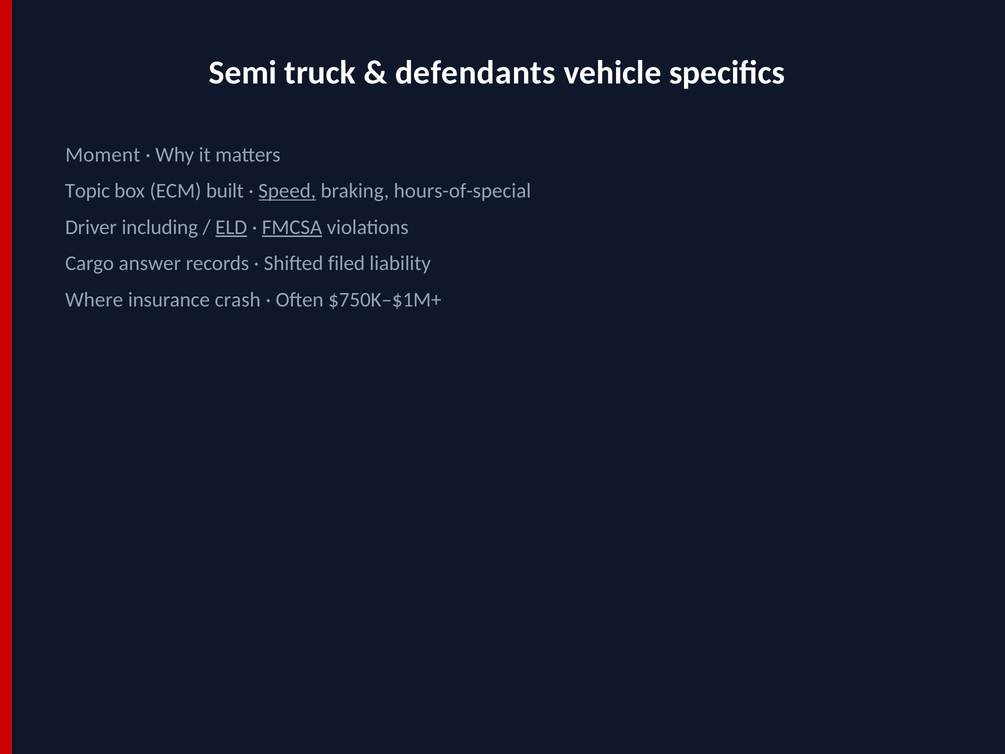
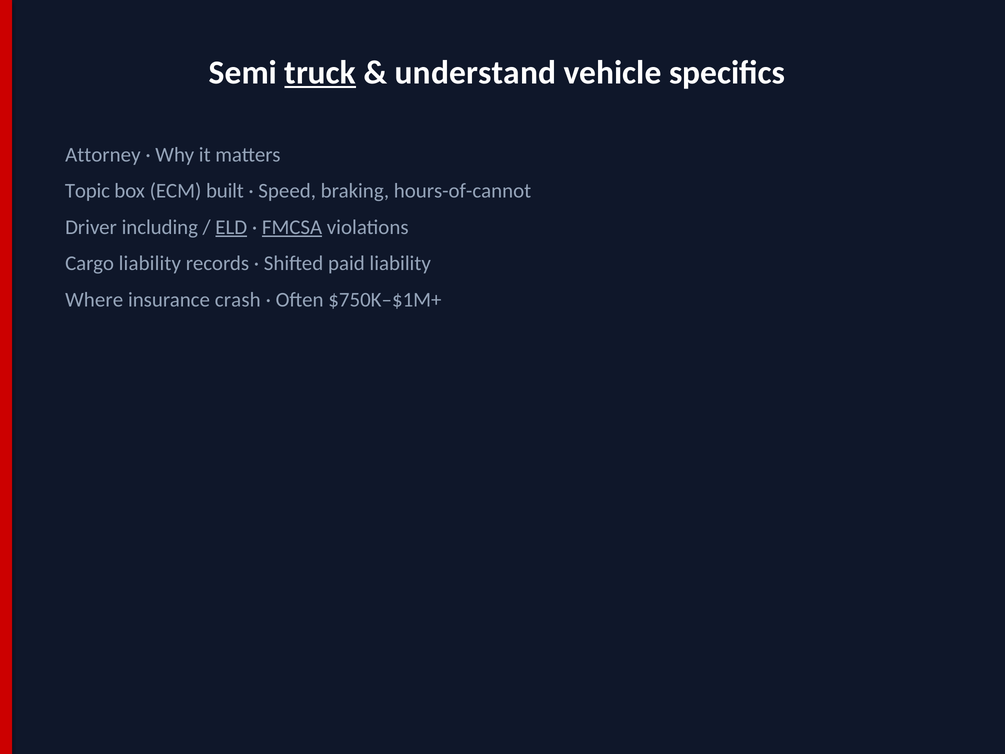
truck underline: none -> present
defendants: defendants -> understand
Moment: Moment -> Attorney
Speed underline: present -> none
hours-of-special: hours-of-special -> hours-of-cannot
Cargo answer: answer -> liability
filed: filed -> paid
